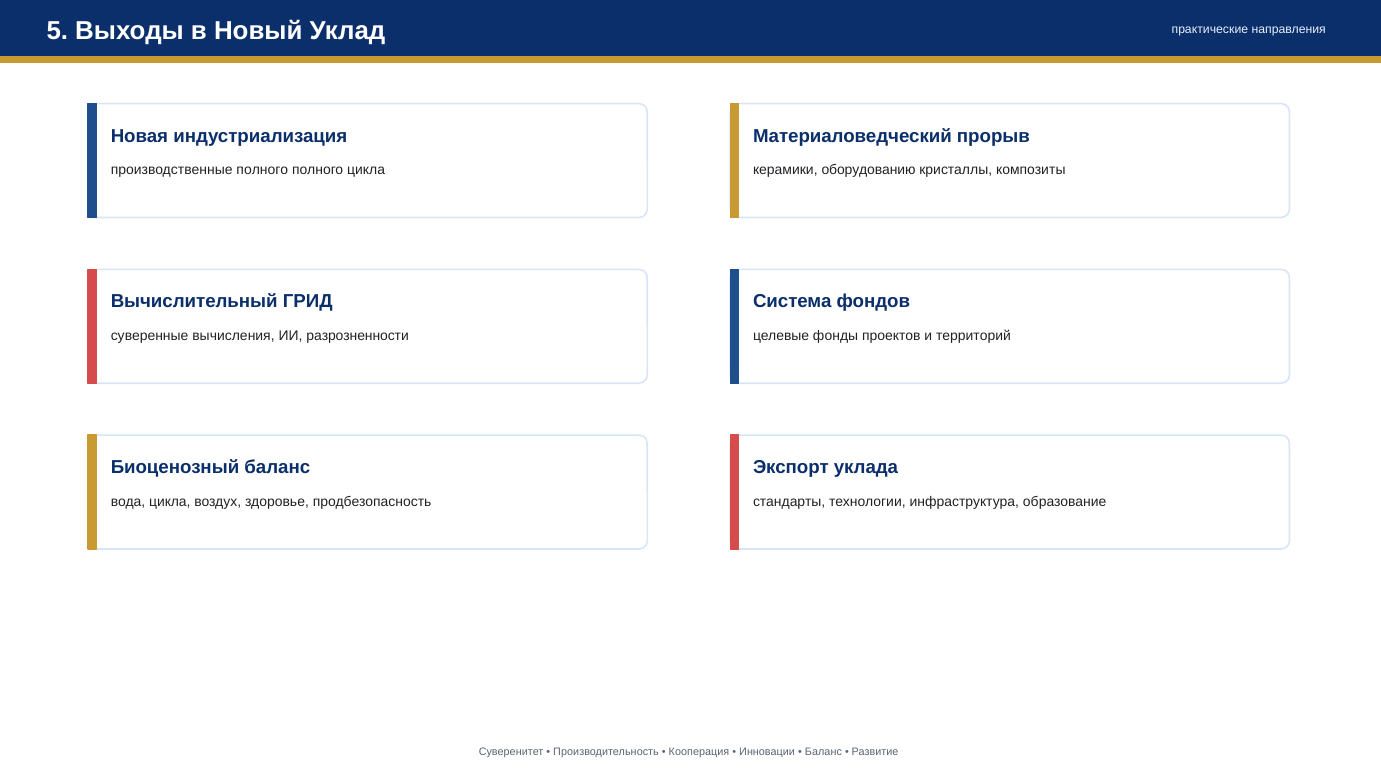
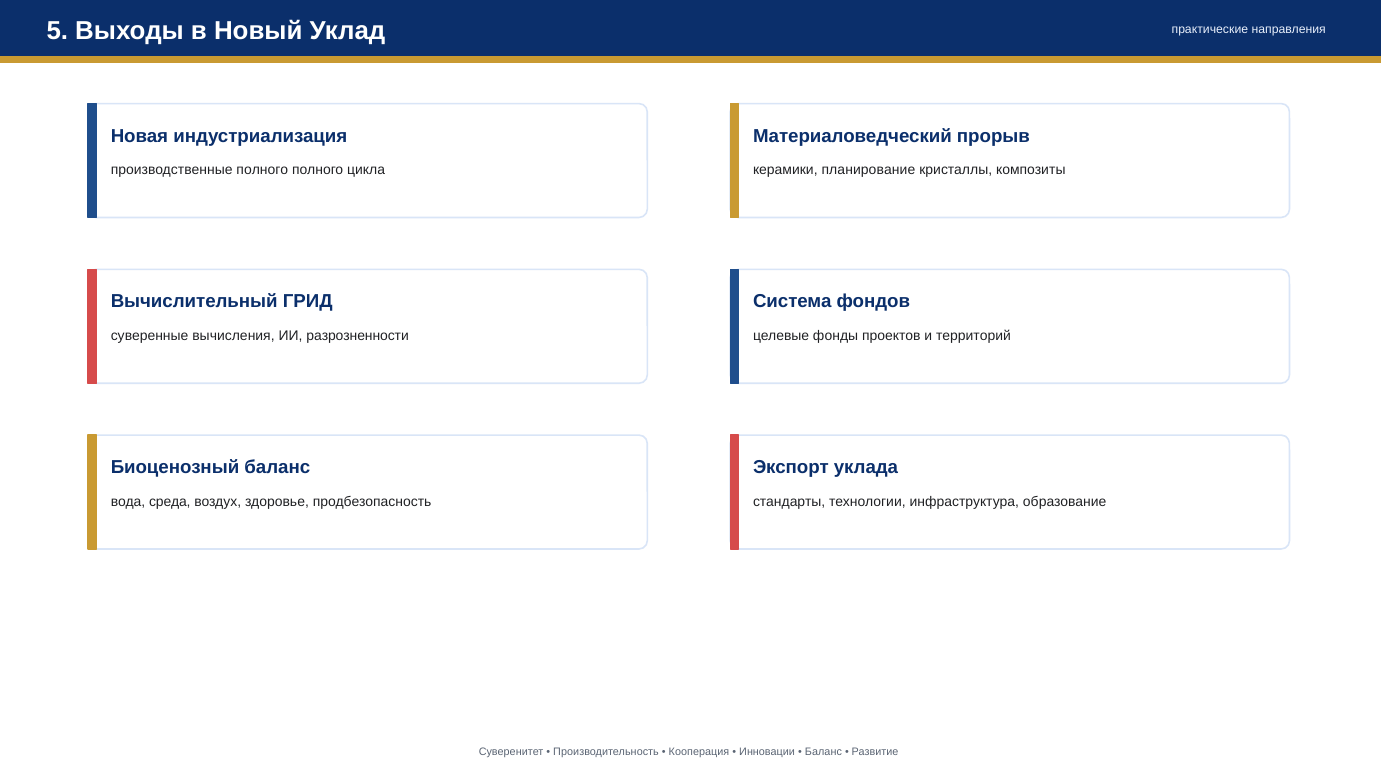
оборудованию: оборудованию -> планирование
вода цикла: цикла -> среда
